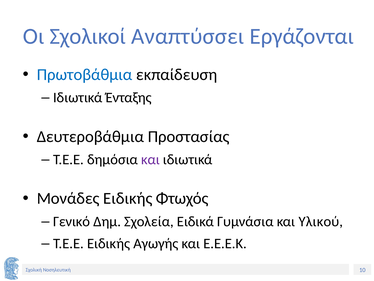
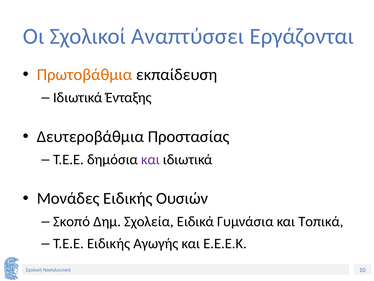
Πρωτοβάθμια colour: blue -> orange
Φτωχός: Φτωχός -> Ουσιών
Γενικό: Γενικό -> Σκοπό
Υλικού: Υλικού -> Τοπικά
